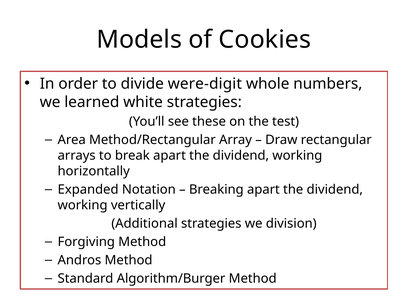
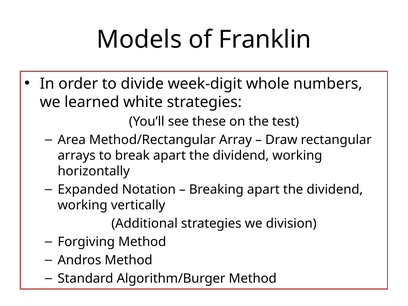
Cookies: Cookies -> Franklin
were-digit: were-digit -> week-digit
